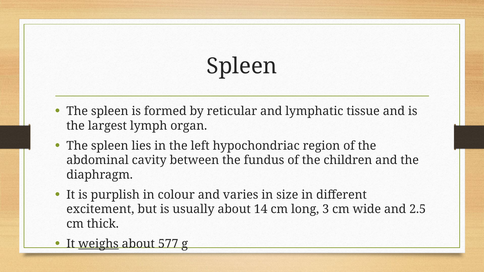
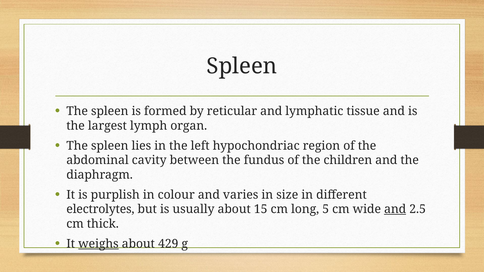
excitement: excitement -> electrolytes
14: 14 -> 15
3: 3 -> 5
and at (395, 209) underline: none -> present
577: 577 -> 429
